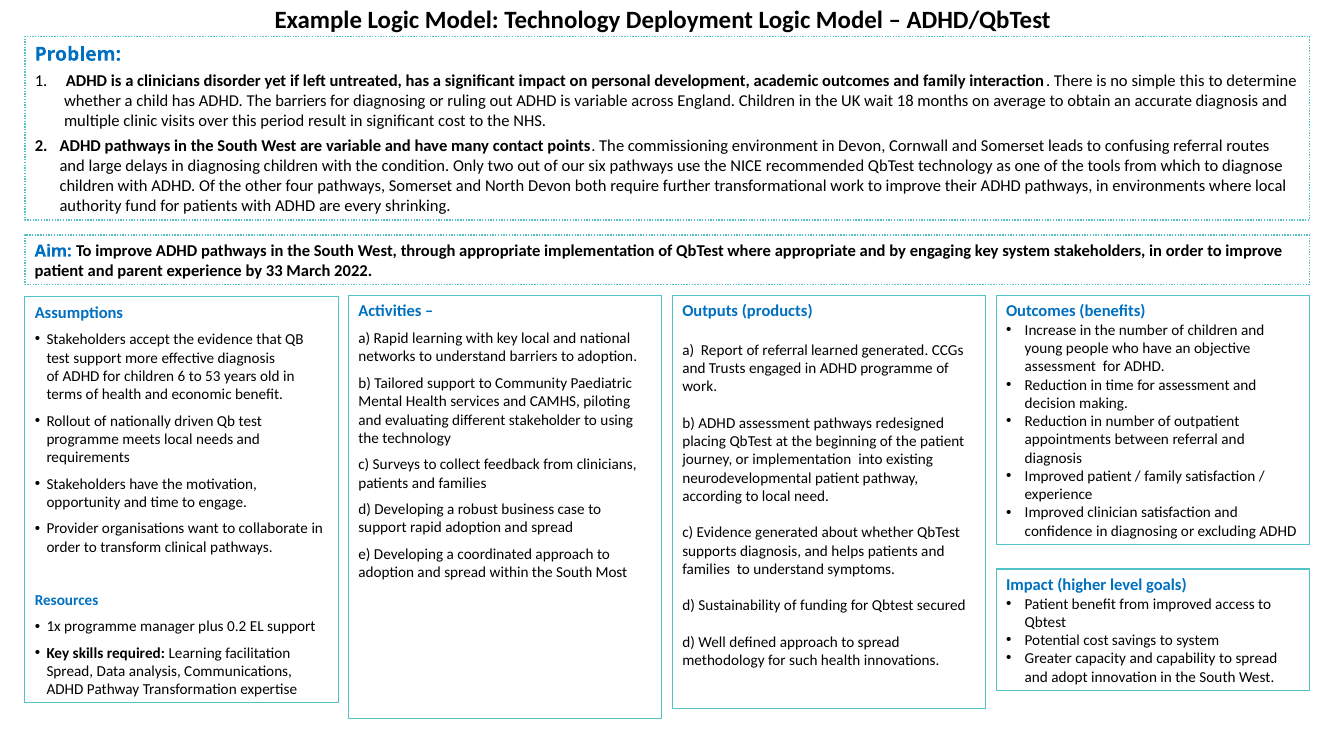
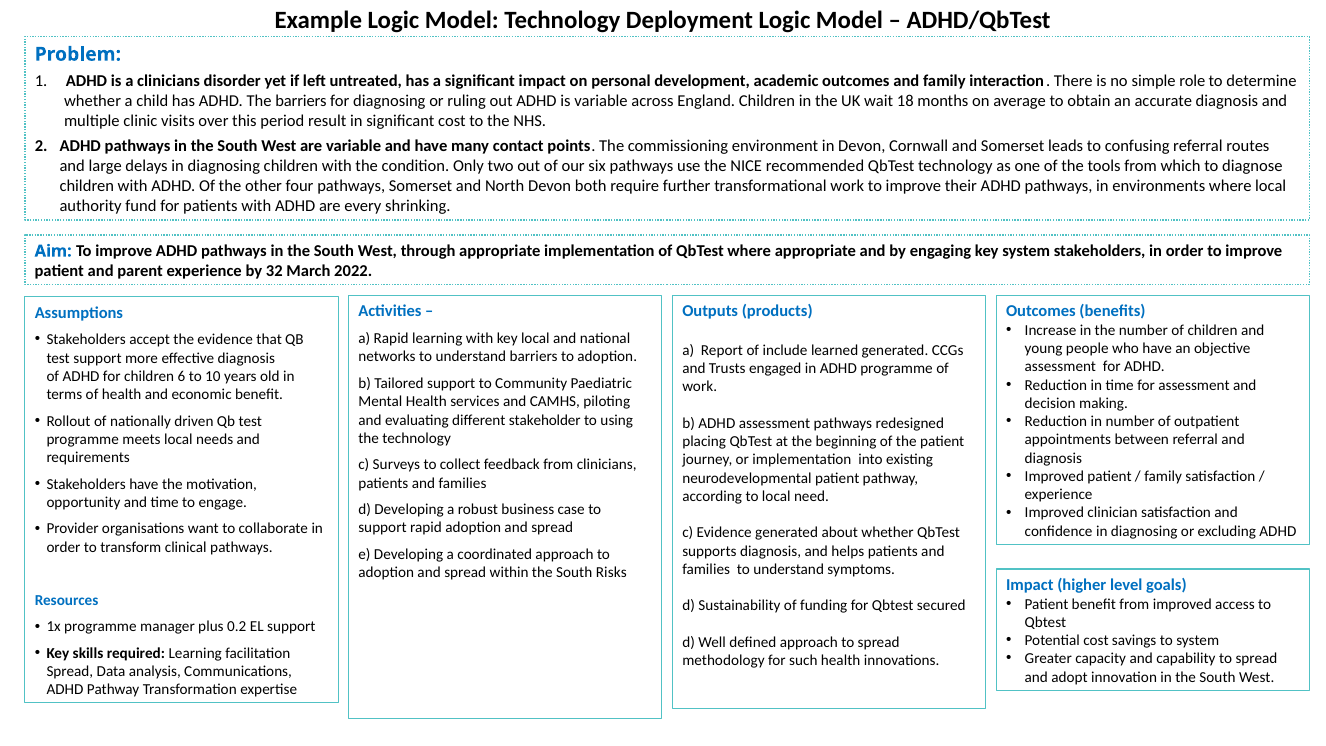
simple this: this -> role
33: 33 -> 32
of referral: referral -> include
53: 53 -> 10
Most: Most -> Risks
